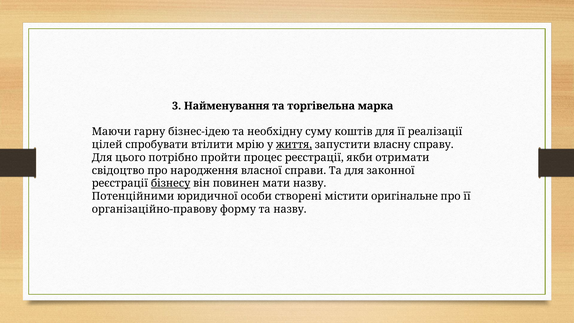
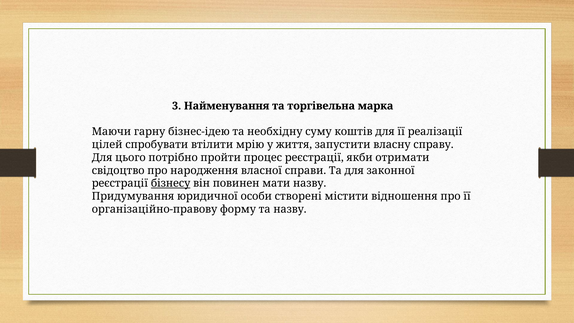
життя underline: present -> none
Потенційними: Потенційними -> Придумування
оригінальне: оригінальне -> відношення
